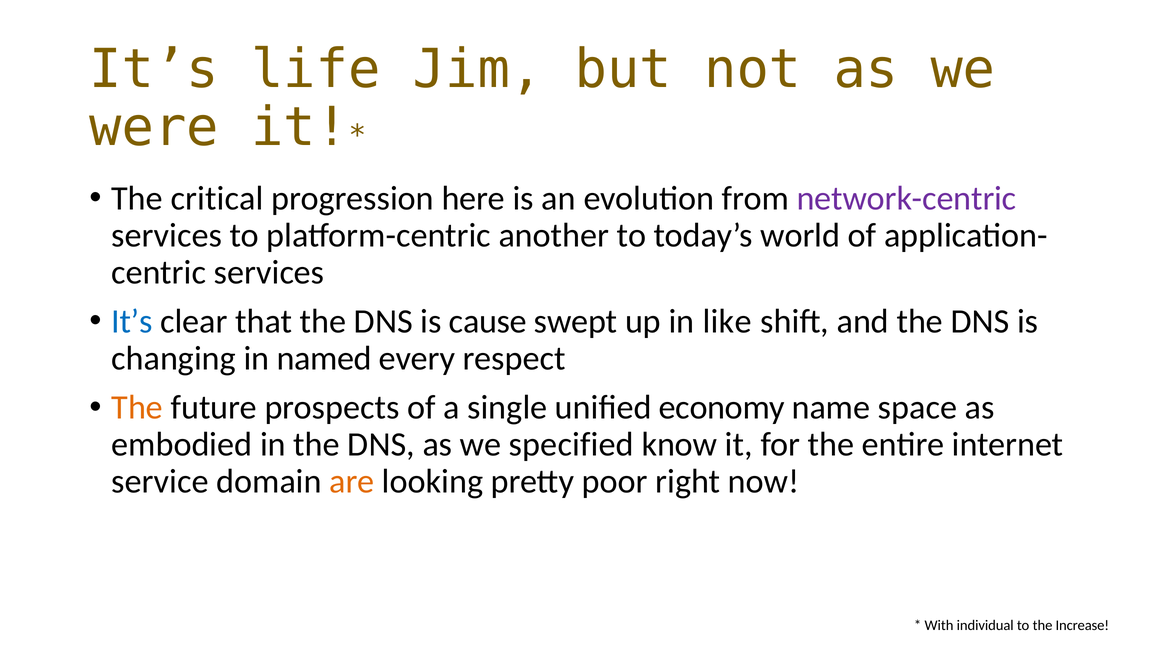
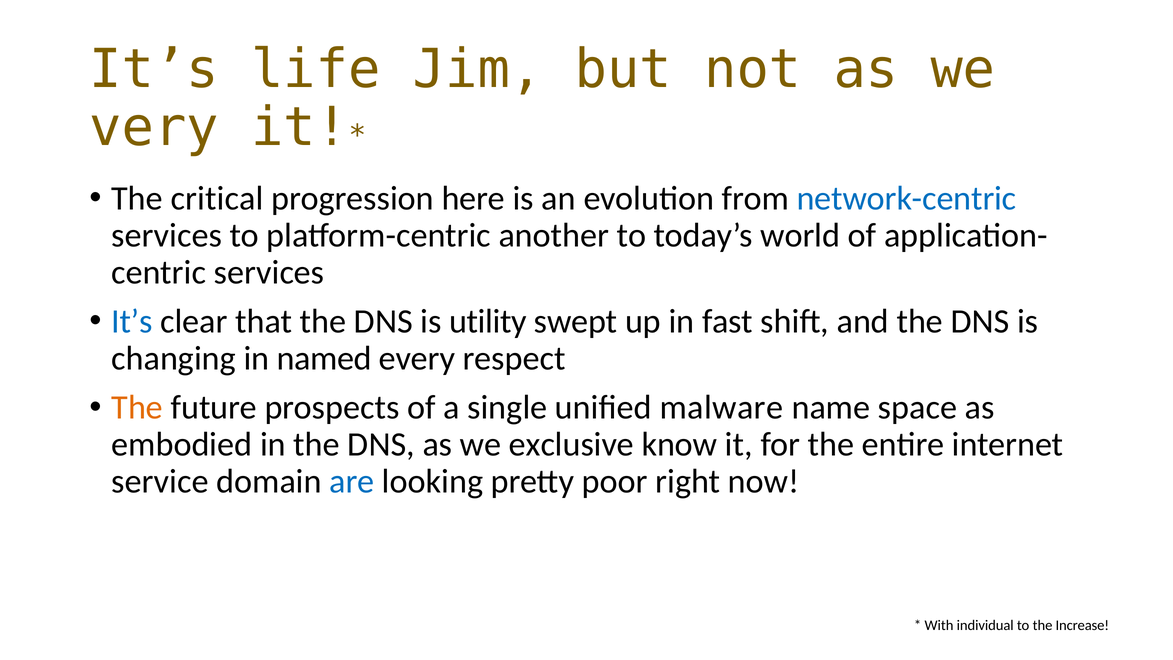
were: were -> very
network-centric colour: purple -> blue
cause: cause -> utility
like: like -> fast
economy: economy -> malware
specified: specified -> exclusive
are colour: orange -> blue
